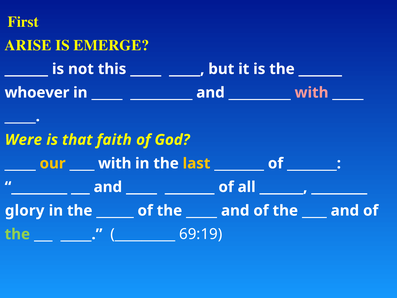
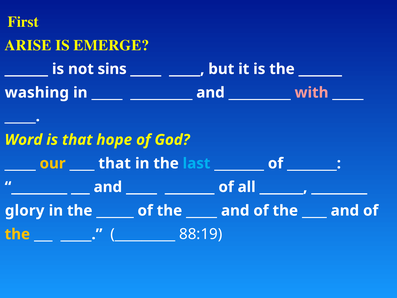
this: this -> sins
whoever: whoever -> washing
Were: Were -> Word
faith: faith -> hope
with at (115, 163): with -> that
last colour: yellow -> light blue
the at (17, 234) colour: light green -> yellow
69:19: 69:19 -> 88:19
